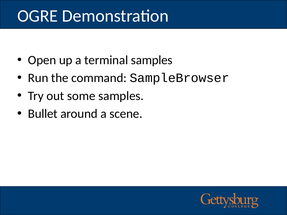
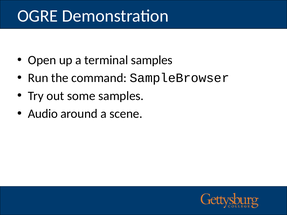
Bullet: Bullet -> Audio
